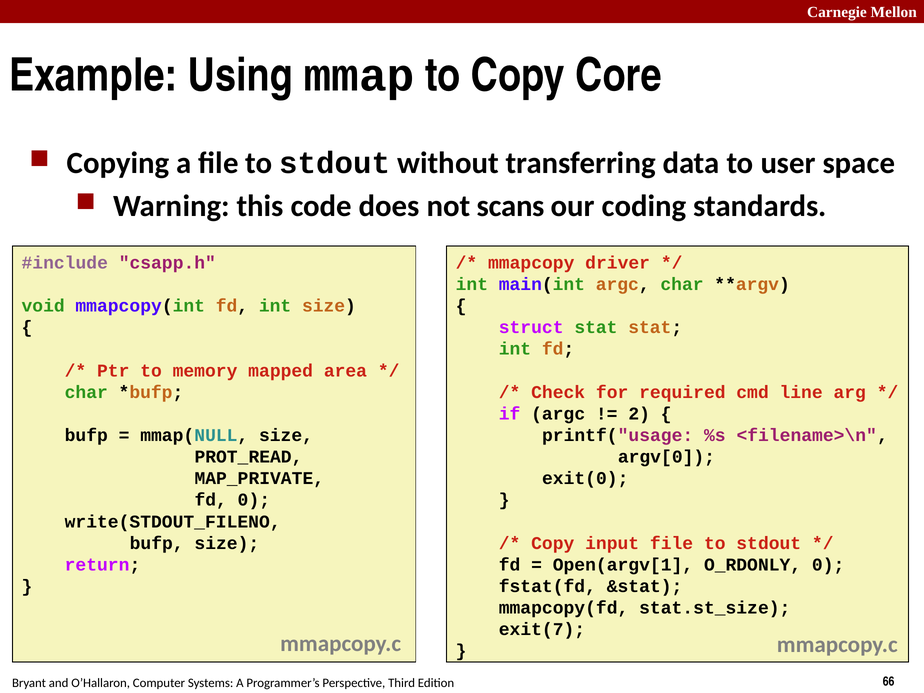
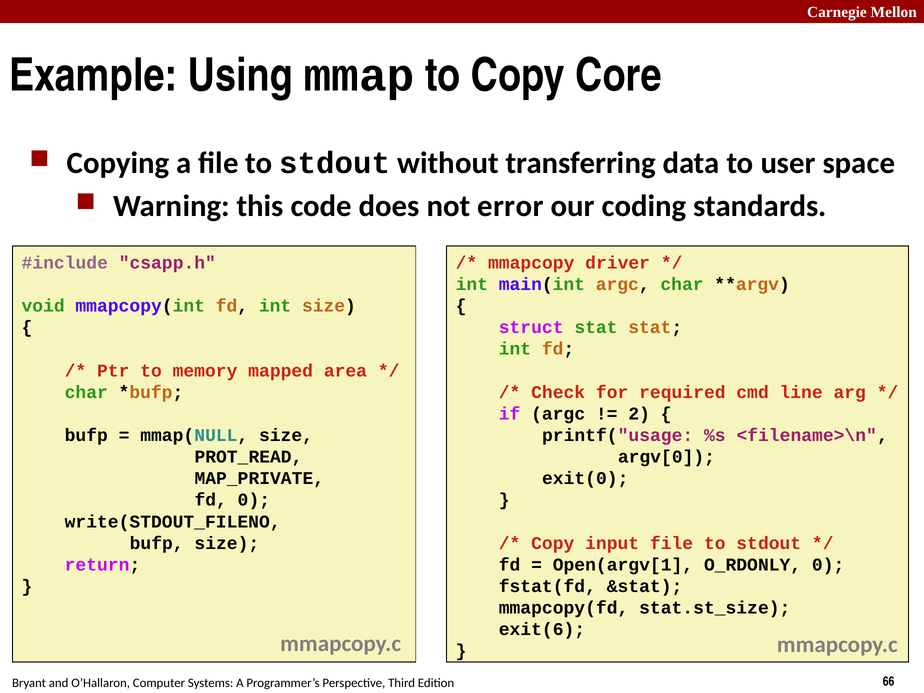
scans: scans -> error
exit(7: exit(7 -> exit(6
